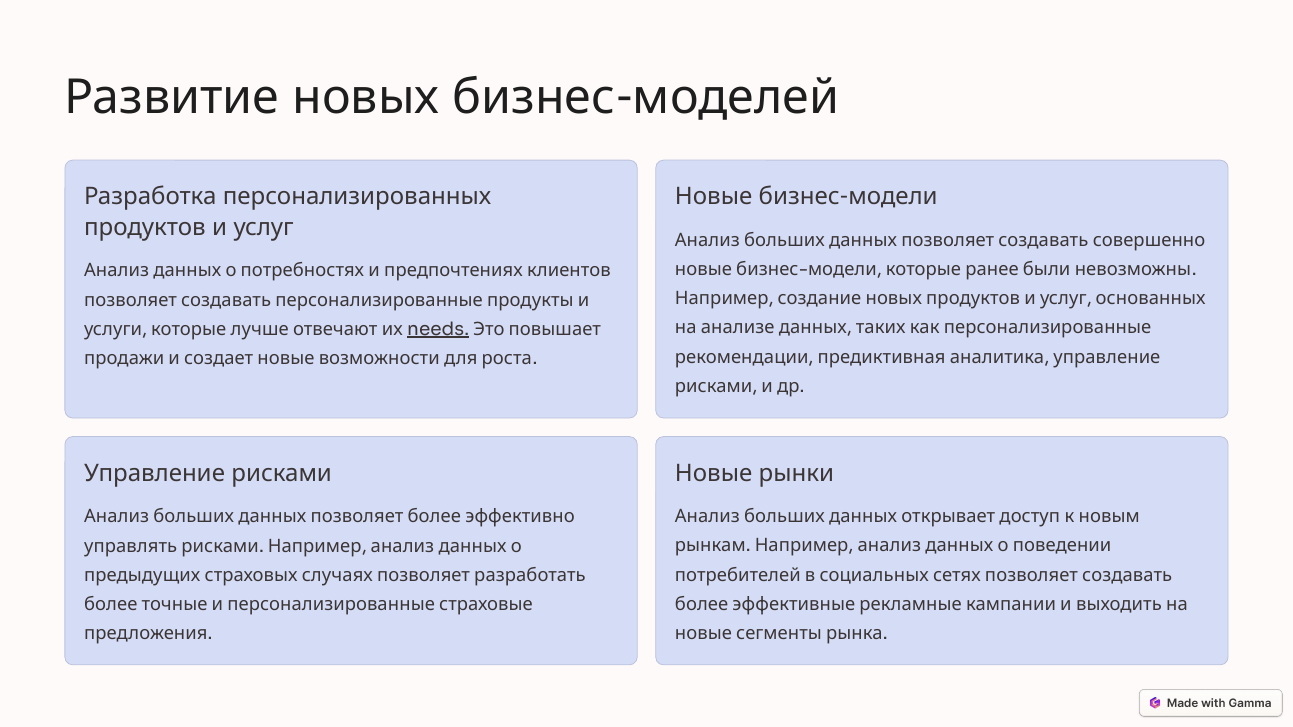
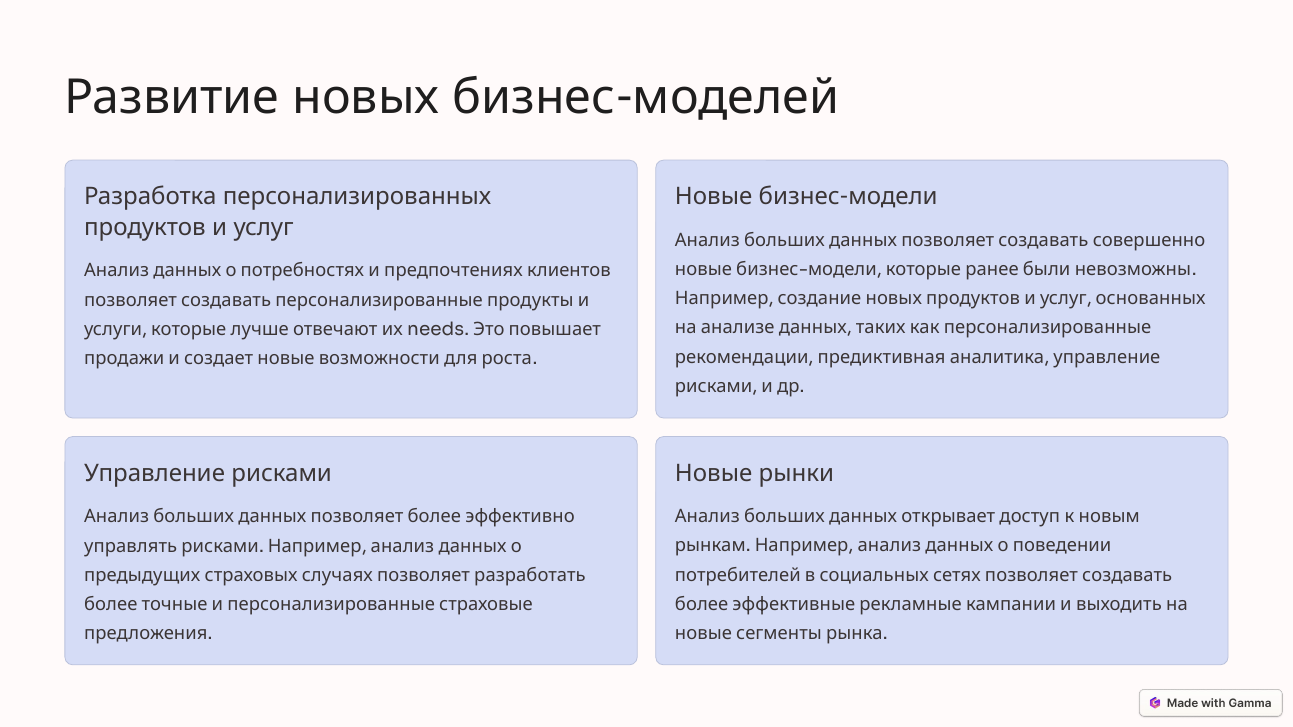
needs underline: present -> none
